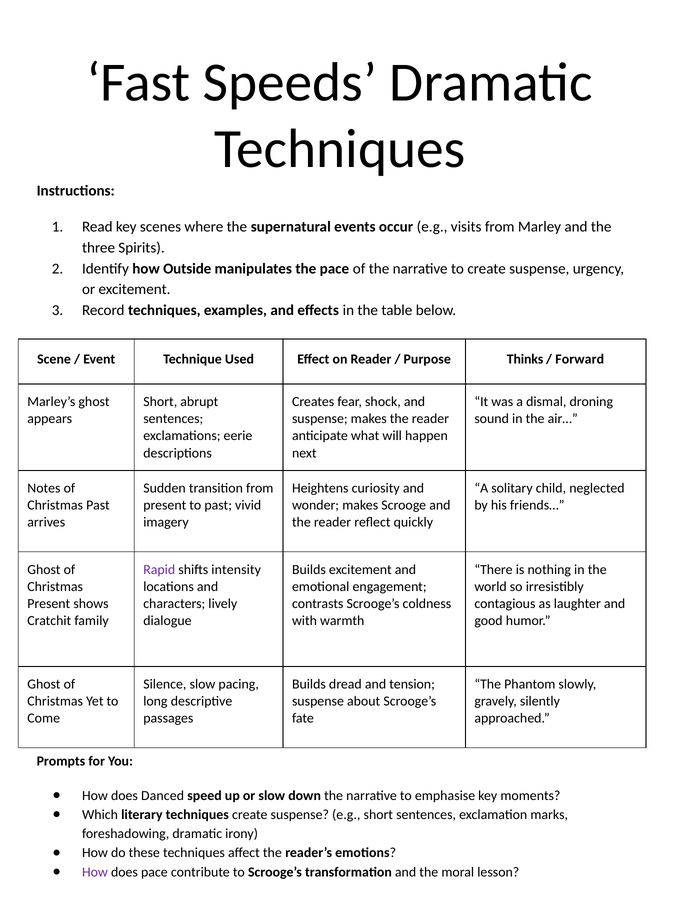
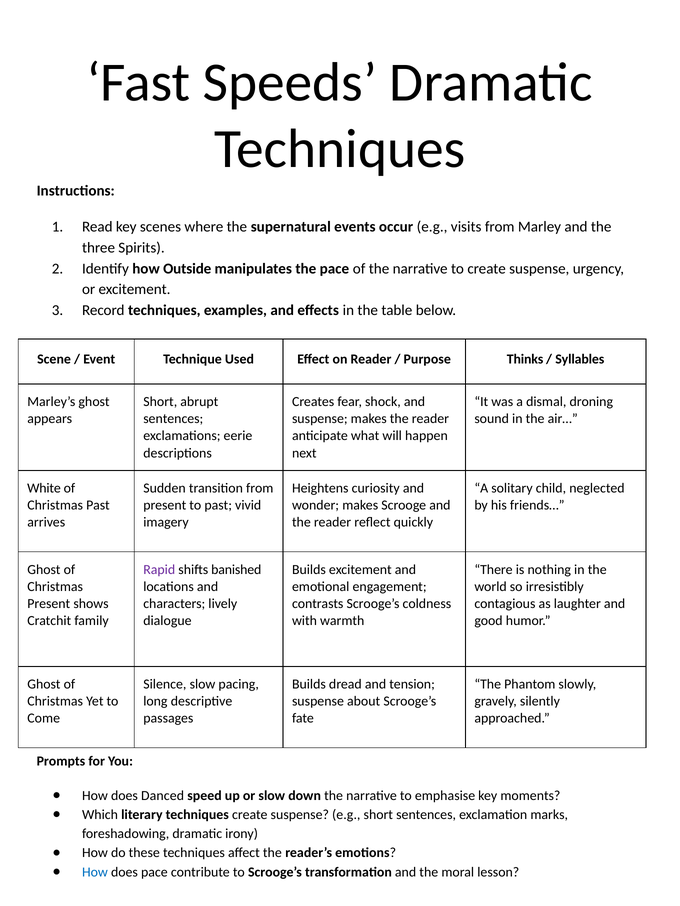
Forward: Forward -> Syllables
Notes: Notes -> White
intensity: intensity -> banished
How at (95, 873) colour: purple -> blue
